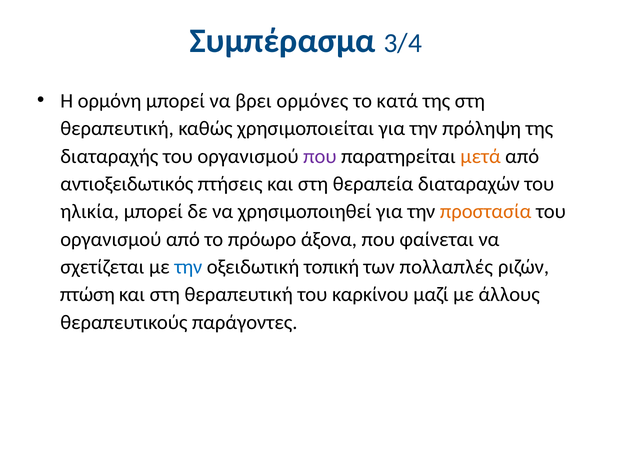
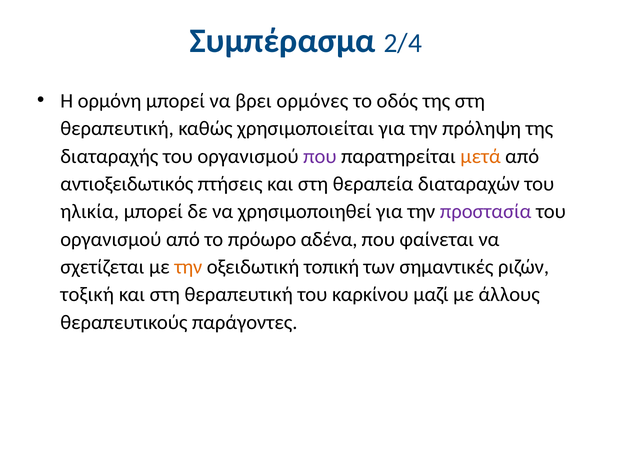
3/4: 3/4 -> 2/4
κατά: κατά -> οδός
προστασία colour: orange -> purple
άξονα: άξονα -> αδένα
την at (188, 267) colour: blue -> orange
πολλαπλές: πολλαπλές -> σημαντικές
πτώση: πτώση -> τοξική
